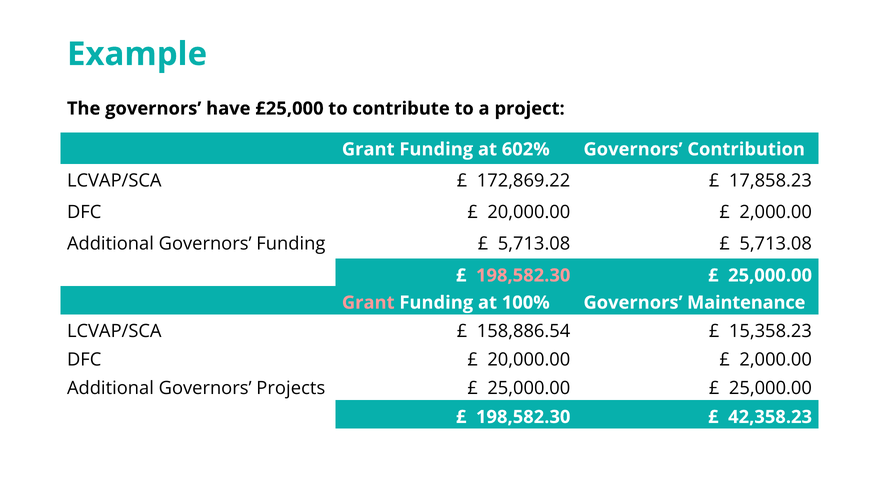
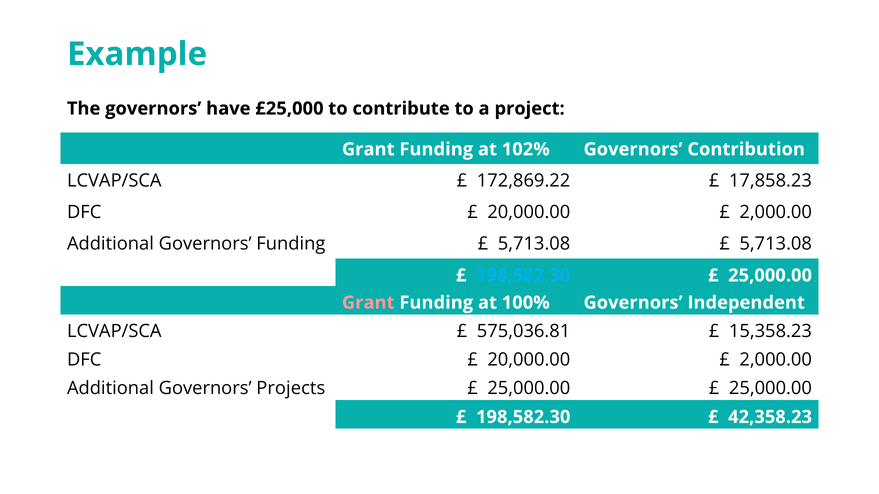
602%: 602% -> 102%
198,582.30 at (523, 276) colour: pink -> light blue
Maintenance: Maintenance -> Independent
158,886.54: 158,886.54 -> 575,036.81
